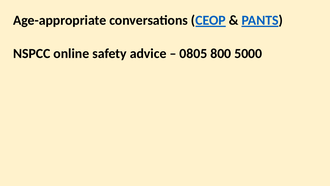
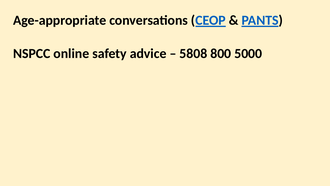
0805: 0805 -> 5808
